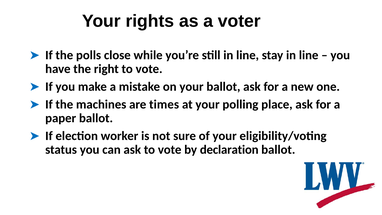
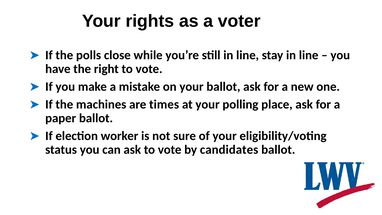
declaration: declaration -> candidates
